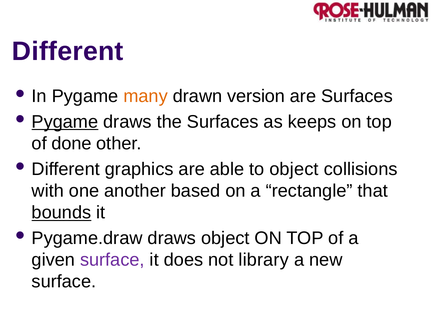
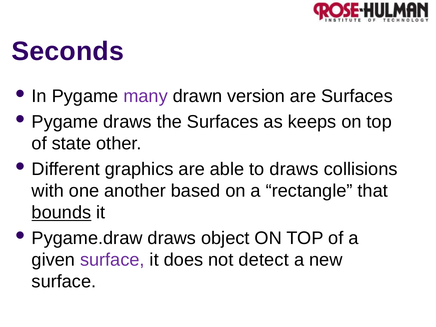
Different at (68, 51): Different -> Seconds
many colour: orange -> purple
Pygame at (65, 122) underline: present -> none
done: done -> state
to object: object -> draws
library: library -> detect
